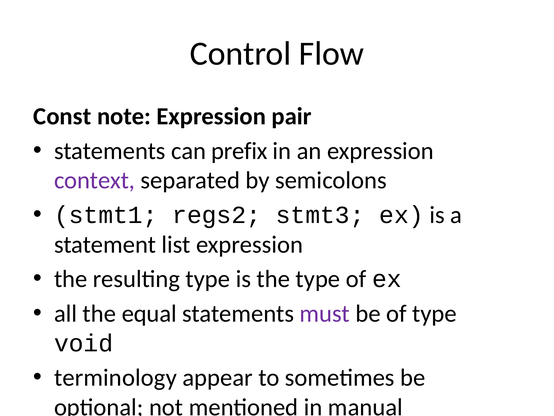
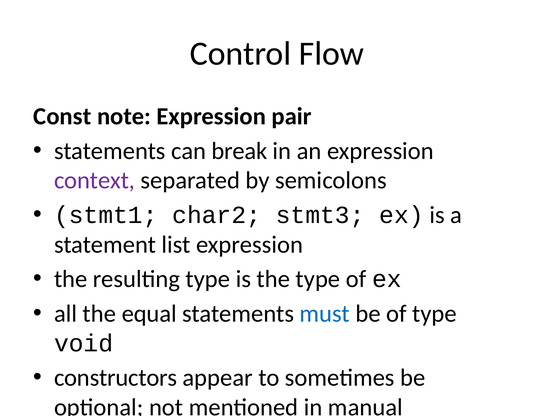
prefix: prefix -> break
regs2: regs2 -> char2
must colour: purple -> blue
terminology: terminology -> constructors
